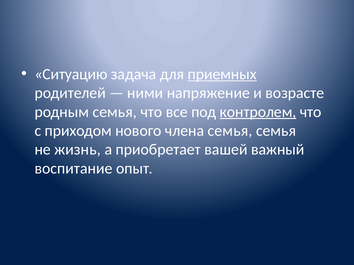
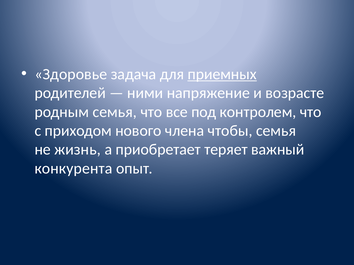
Ситуацию: Ситуацию -> Здоровье
контролем underline: present -> none
члена семья: семья -> чтобы
вашей: вашей -> теряет
воспитание: воспитание -> конкурента
